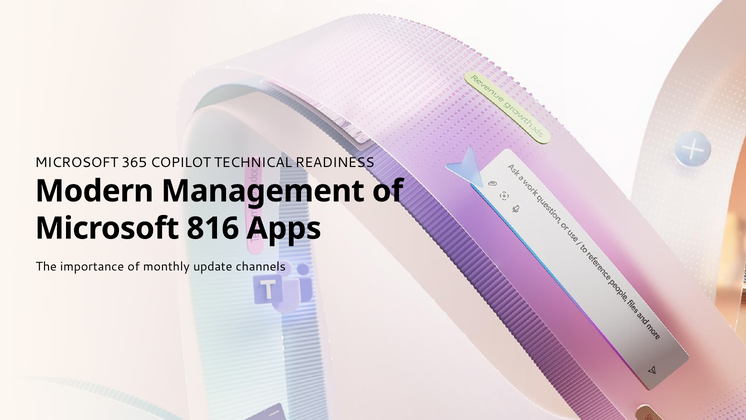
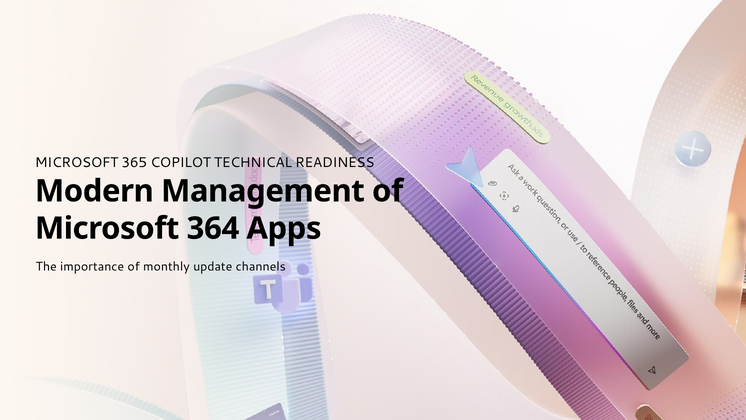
816: 816 -> 364
